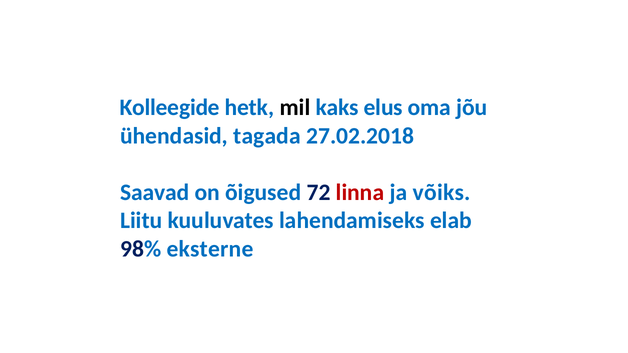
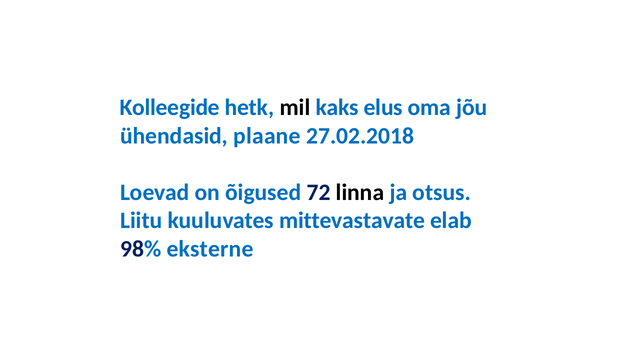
tagada: tagada -> plaane
Saavad: Saavad -> Loevad
linna colour: red -> black
võiks: võiks -> otsus
lahendamiseks: lahendamiseks -> mittevastavate
